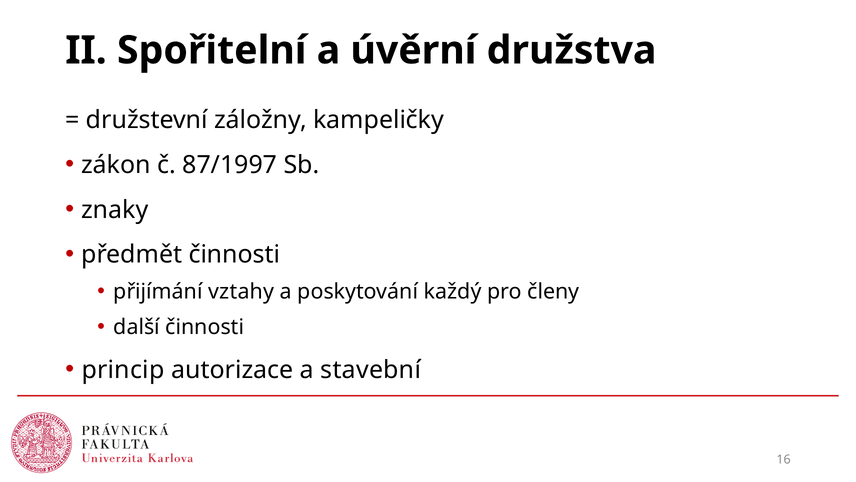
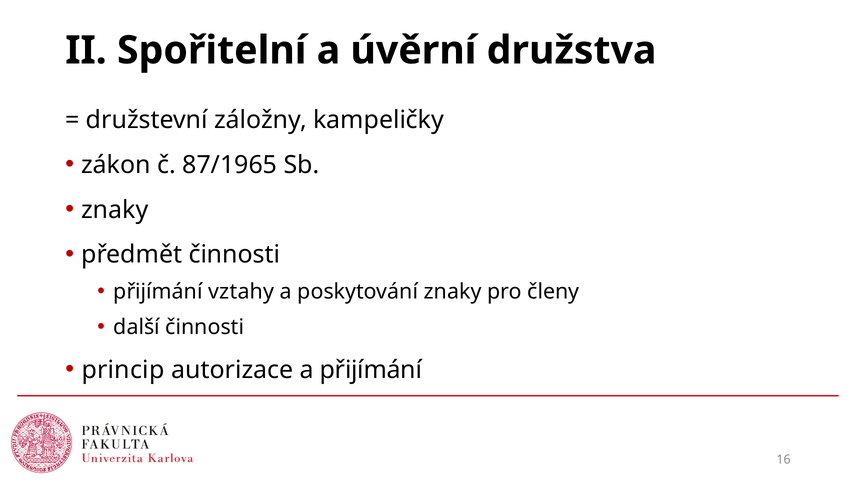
87/1997: 87/1997 -> 87/1965
poskytování každý: každý -> znaky
a stavební: stavební -> přijímání
